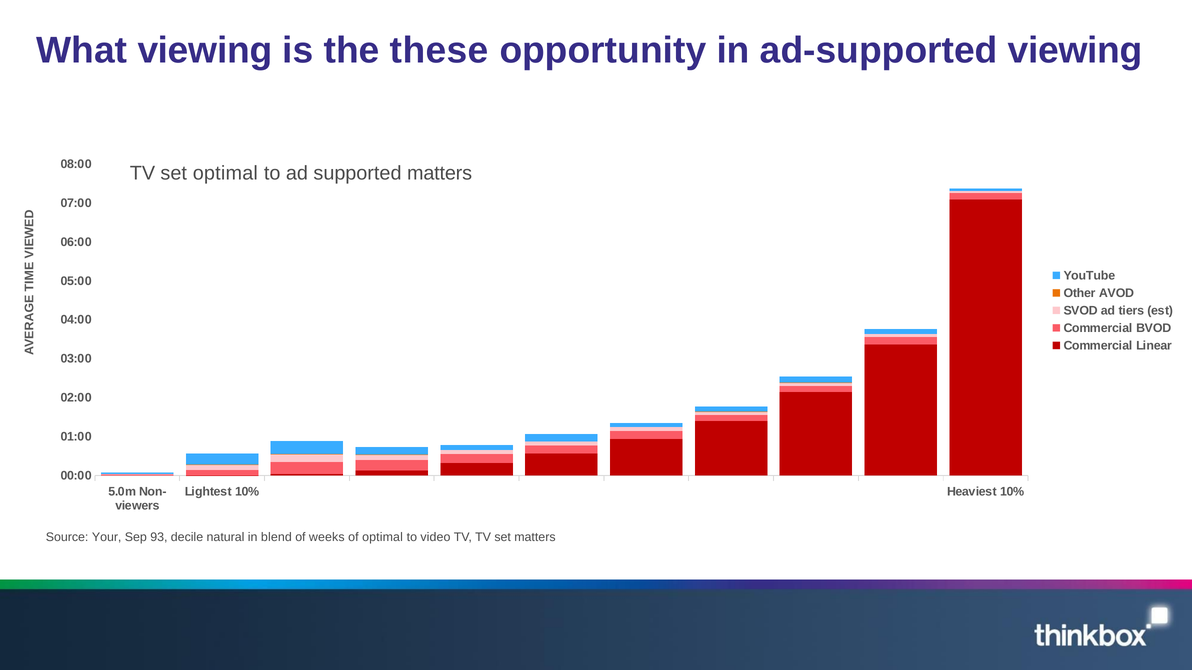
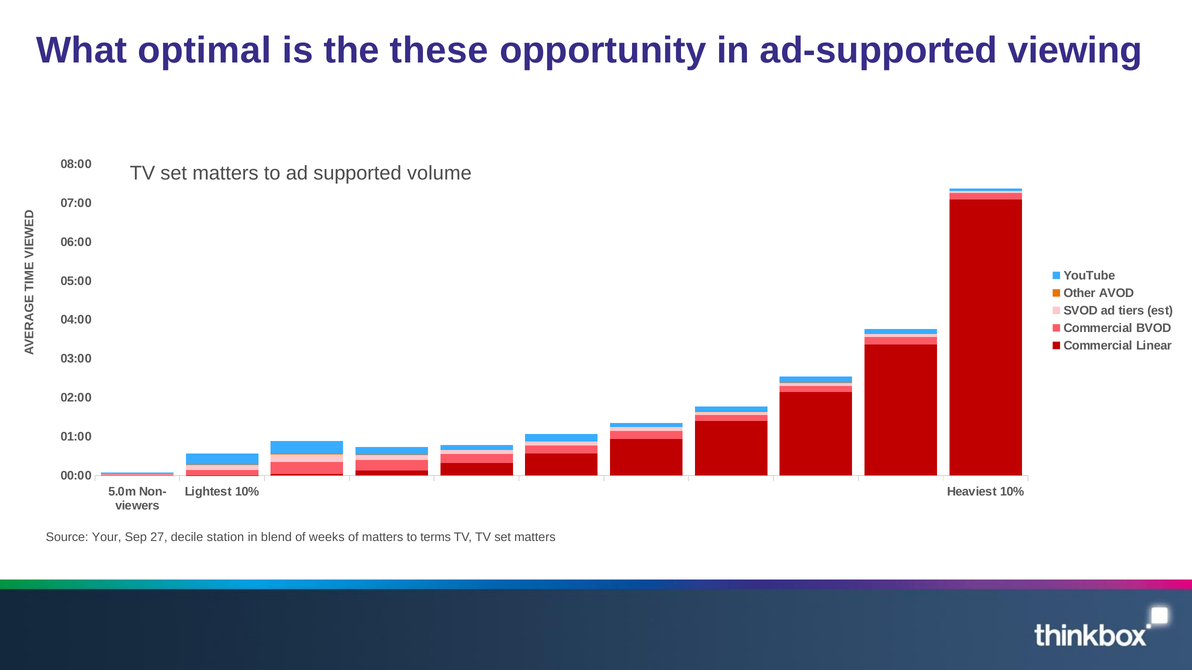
What viewing: viewing -> optimal
optimal at (225, 173): optimal -> matters
supported matters: matters -> volume
93: 93 -> 27
natural: natural -> station
of optimal: optimal -> matters
video: video -> terms
